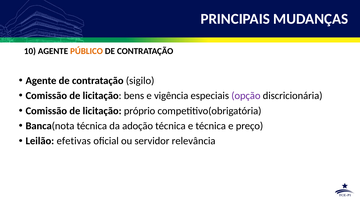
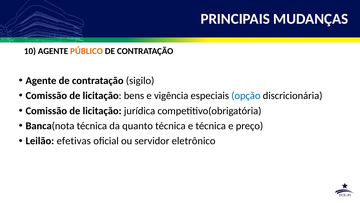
opção colour: purple -> blue
próprio: próprio -> jurídica
adoção: adoção -> quanto
relevância: relevância -> eletrônico
